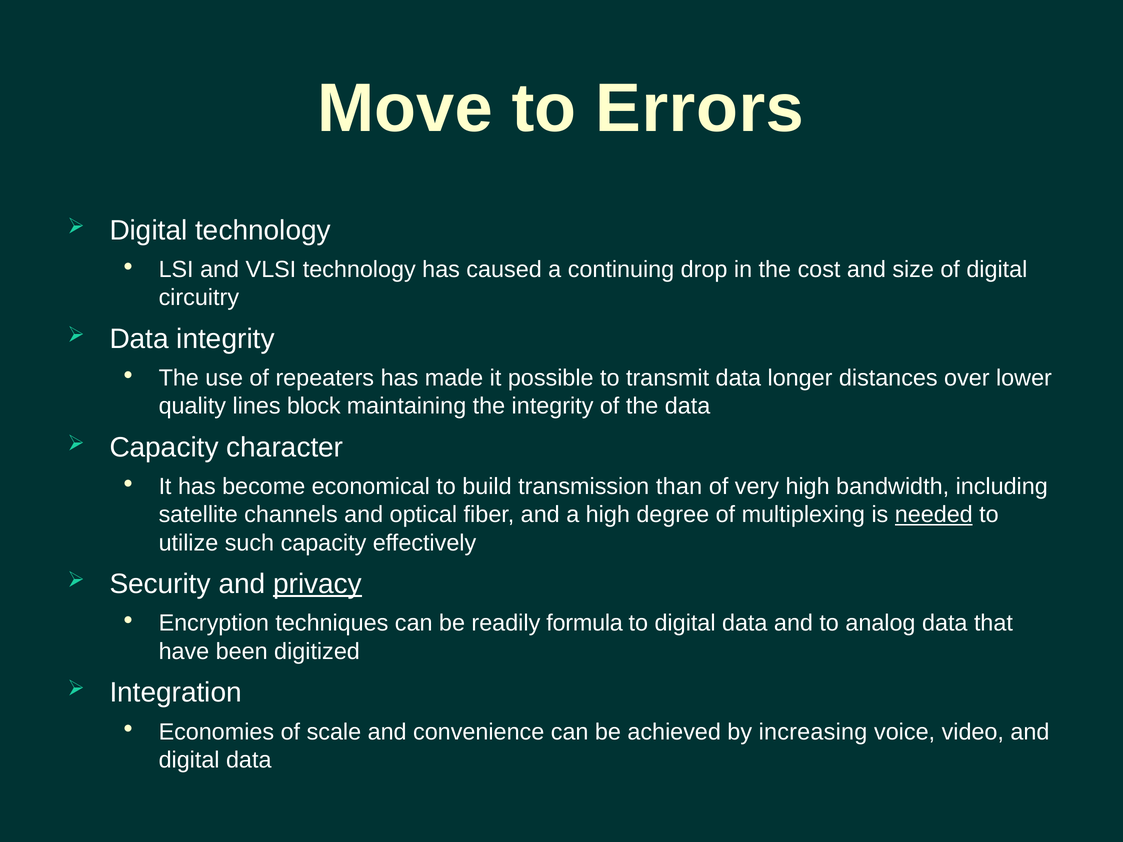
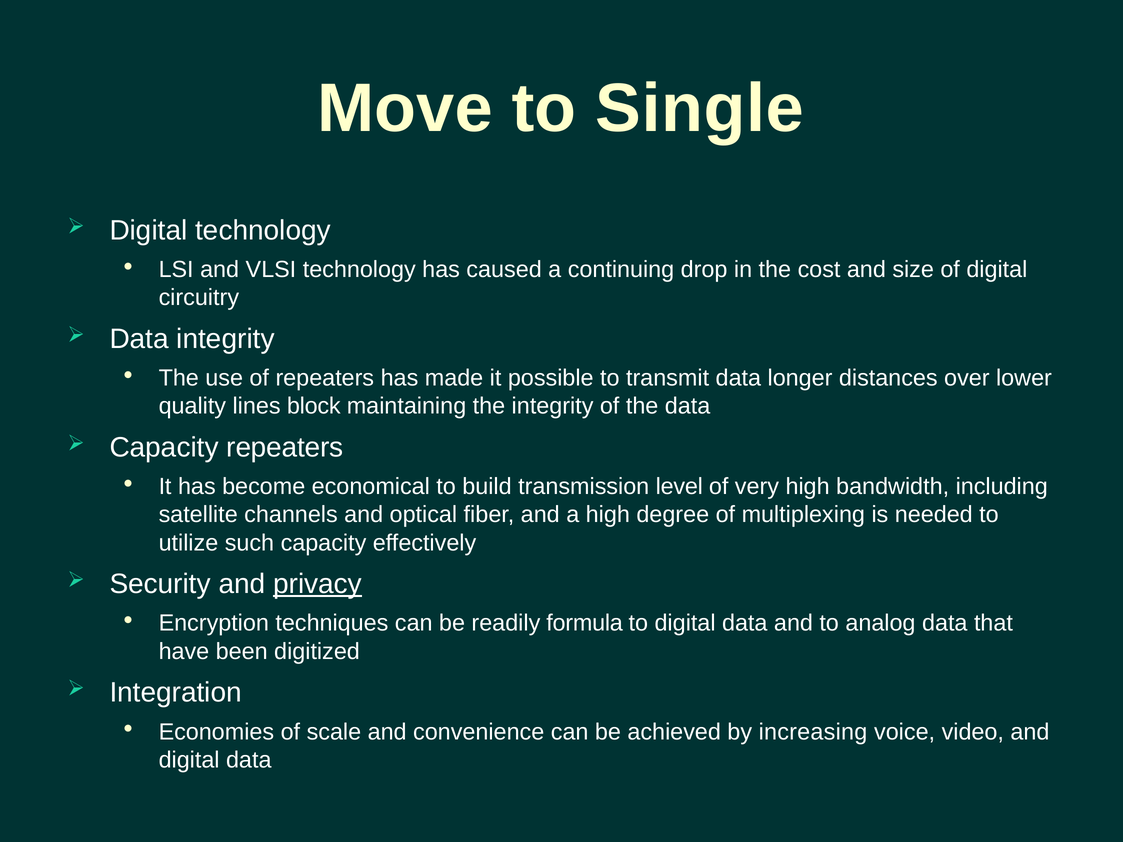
Errors: Errors -> Single
Capacity character: character -> repeaters
than: than -> level
needed underline: present -> none
